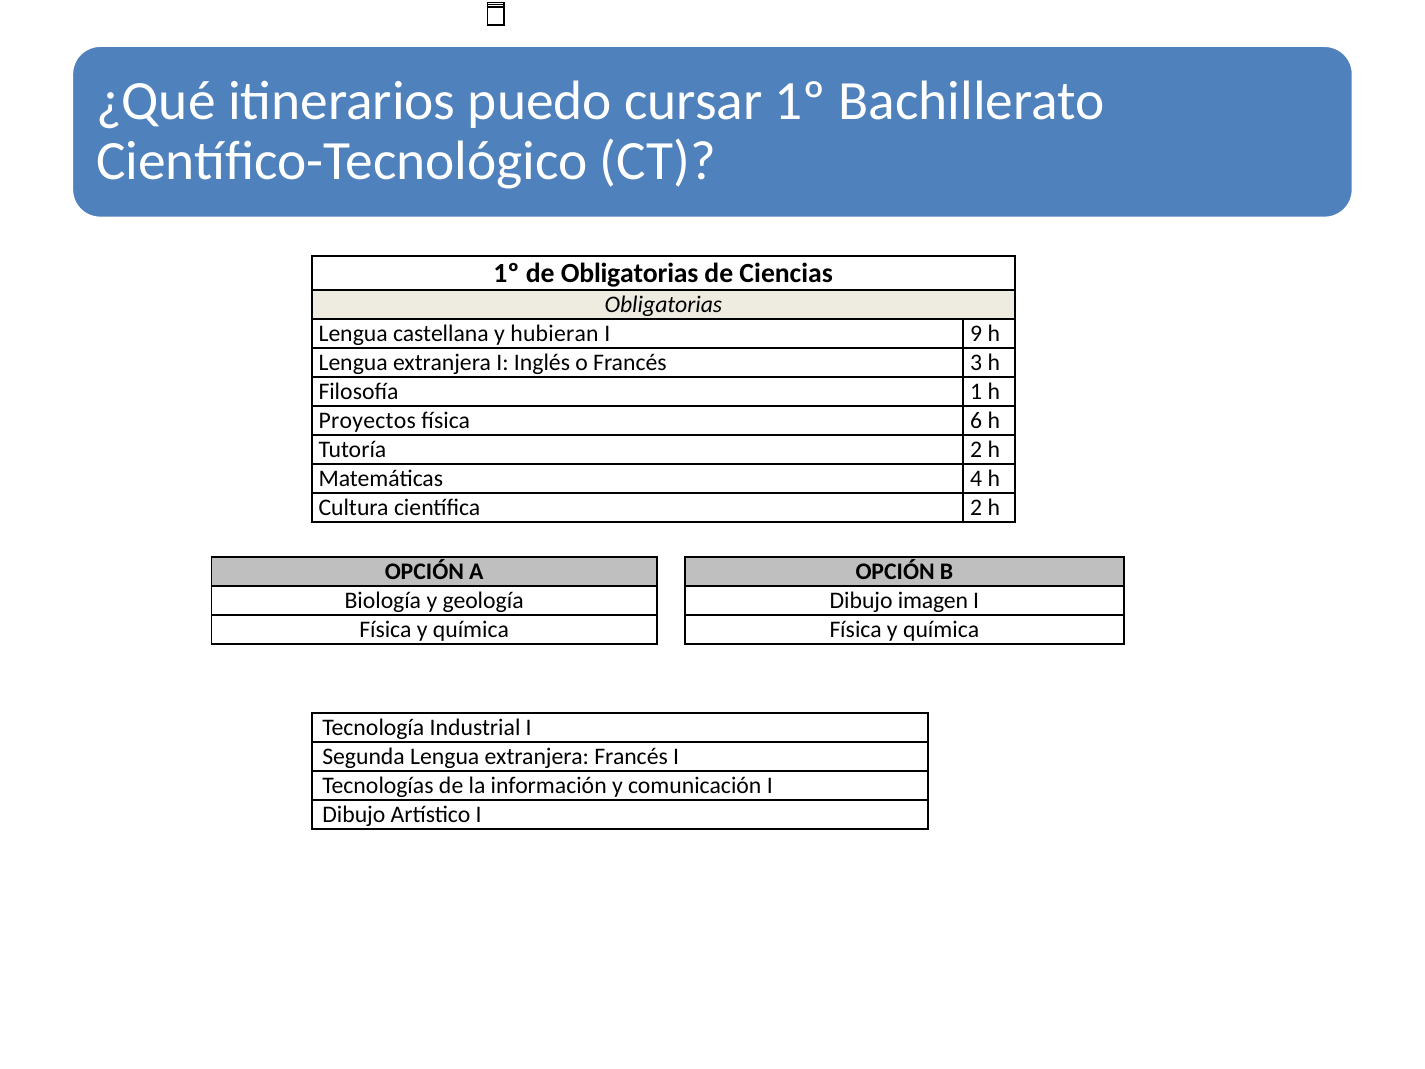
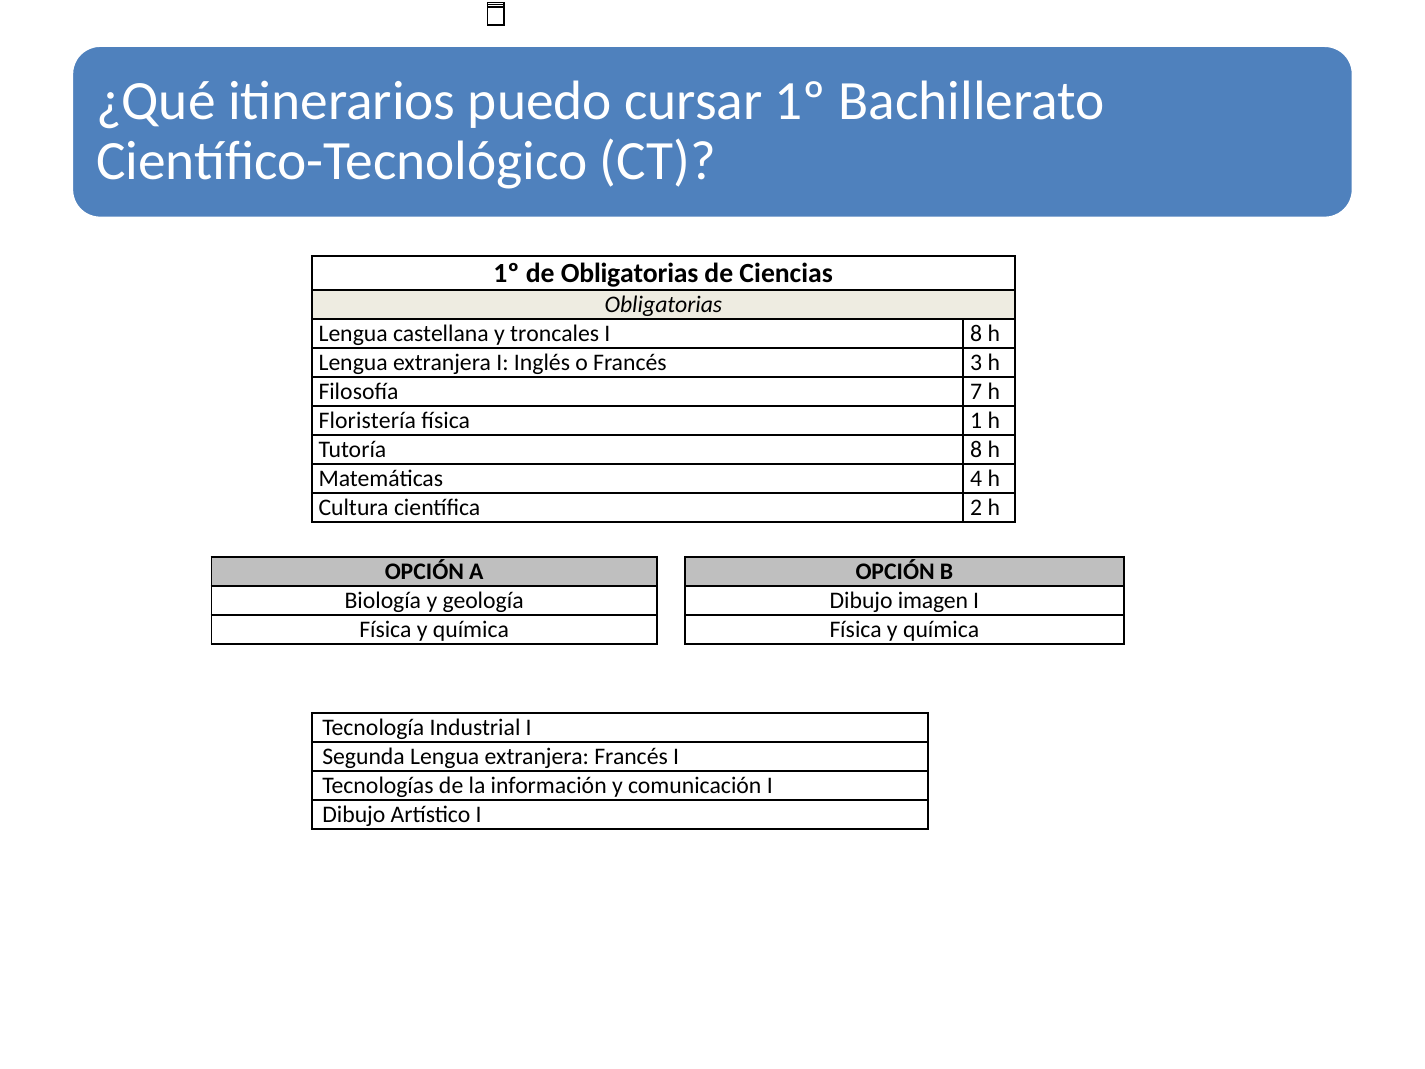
hubieran: hubieran -> troncales
I 9: 9 -> 8
1: 1 -> 7
Proyectos: Proyectos -> Floristería
6: 6 -> 1
Tutoría 2: 2 -> 8
